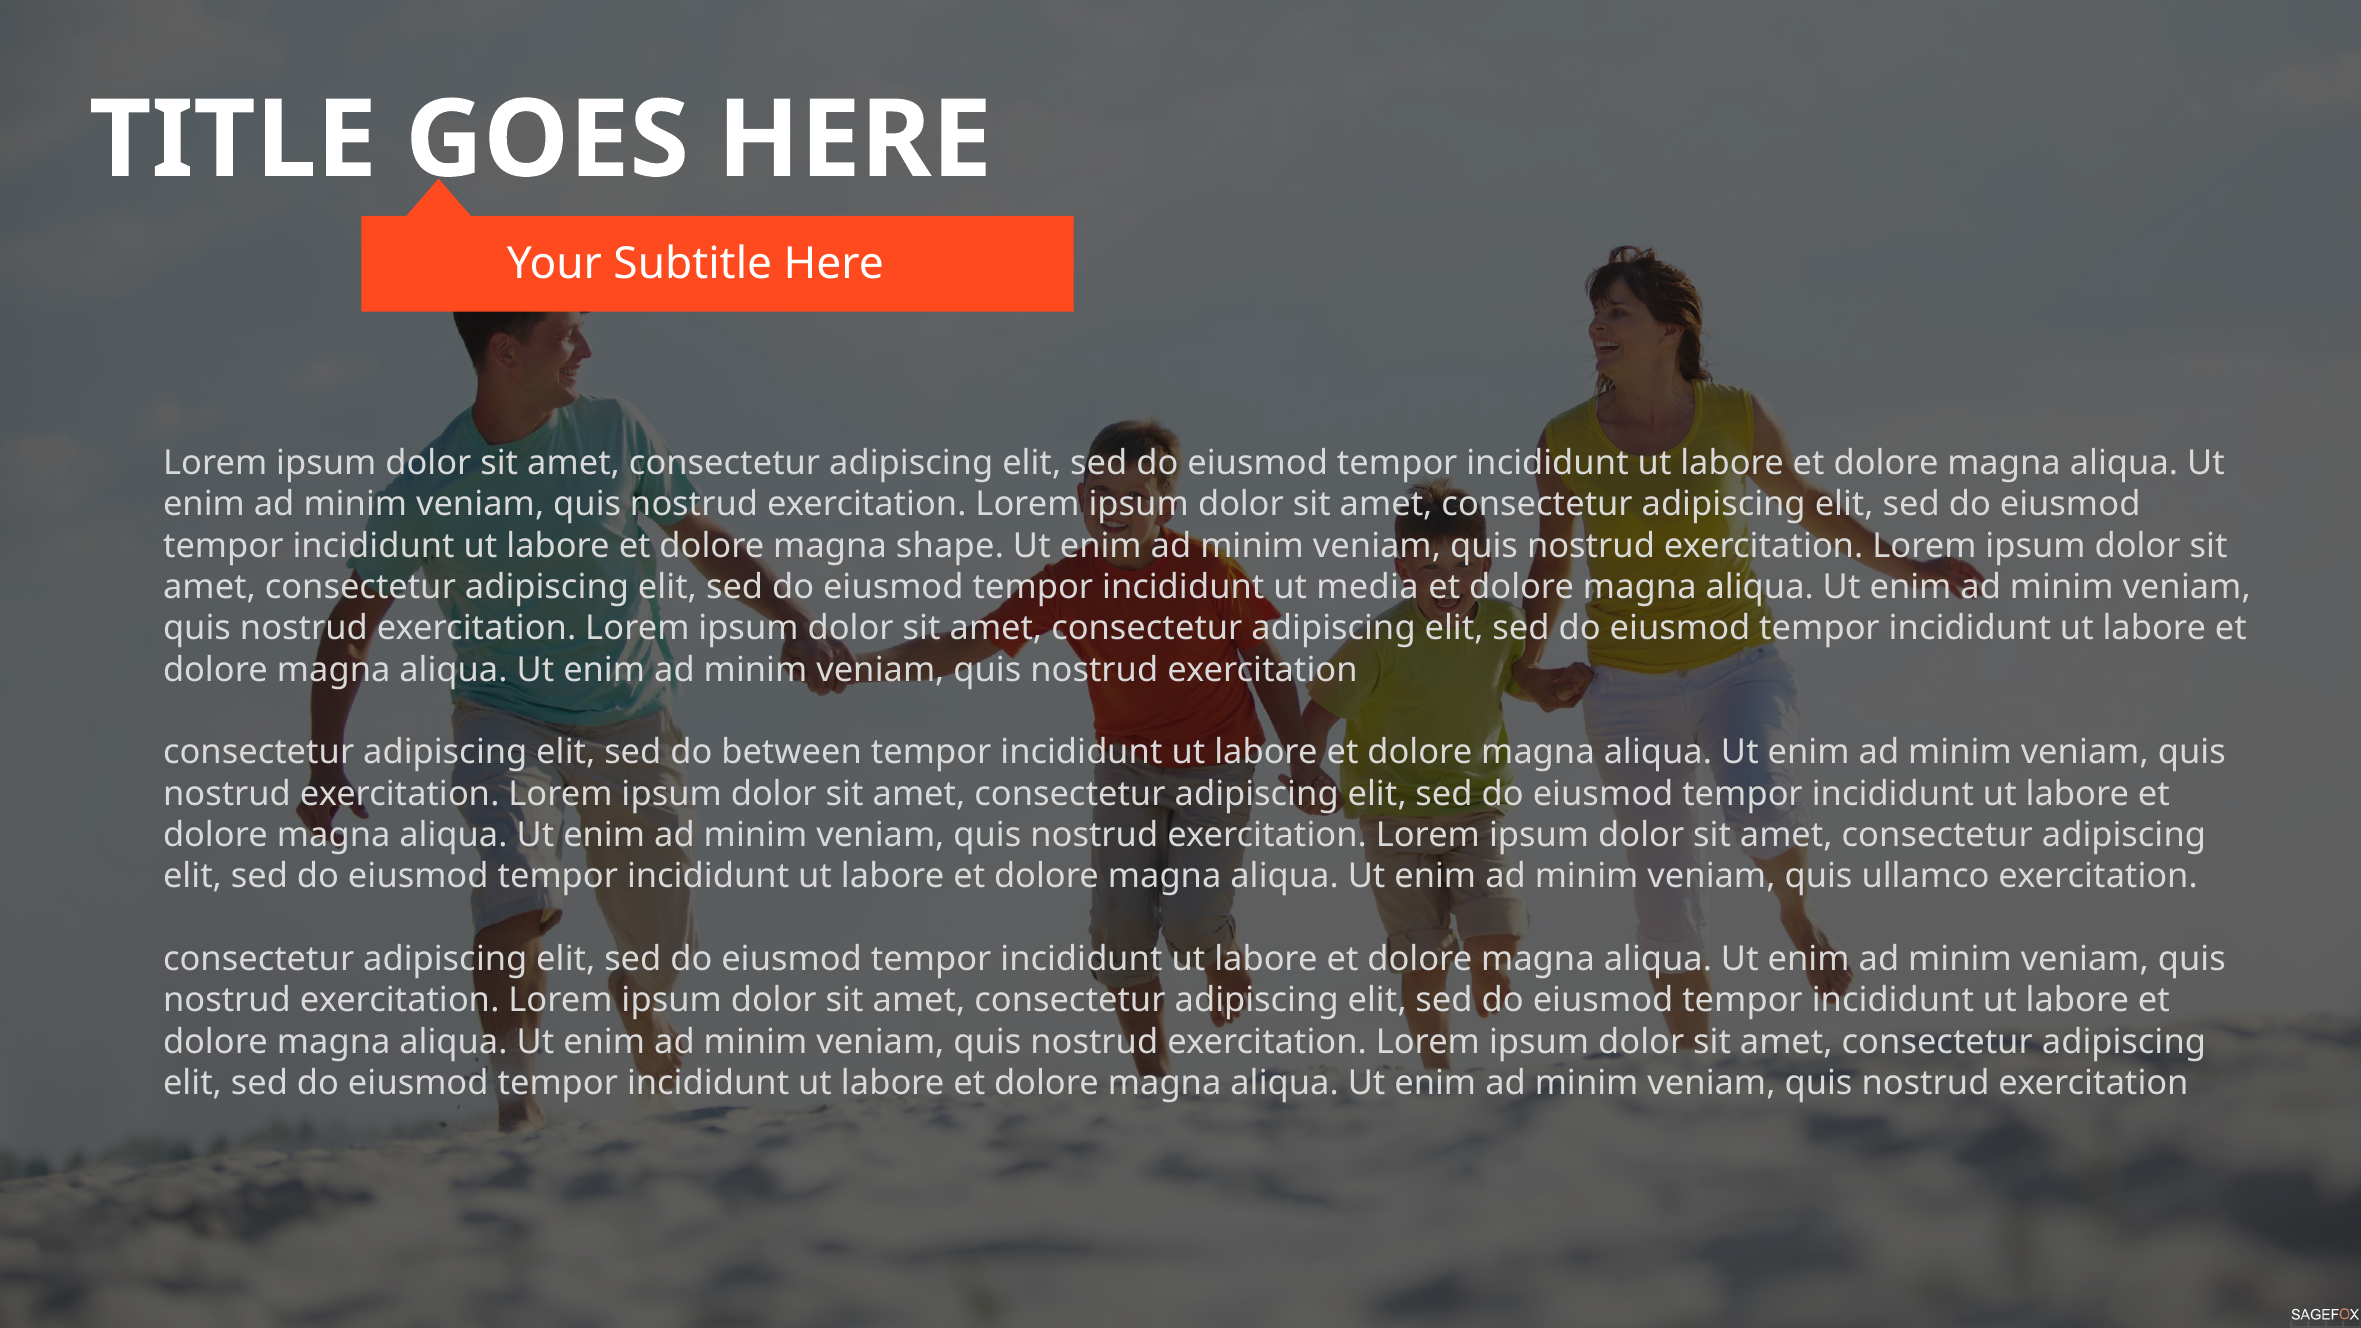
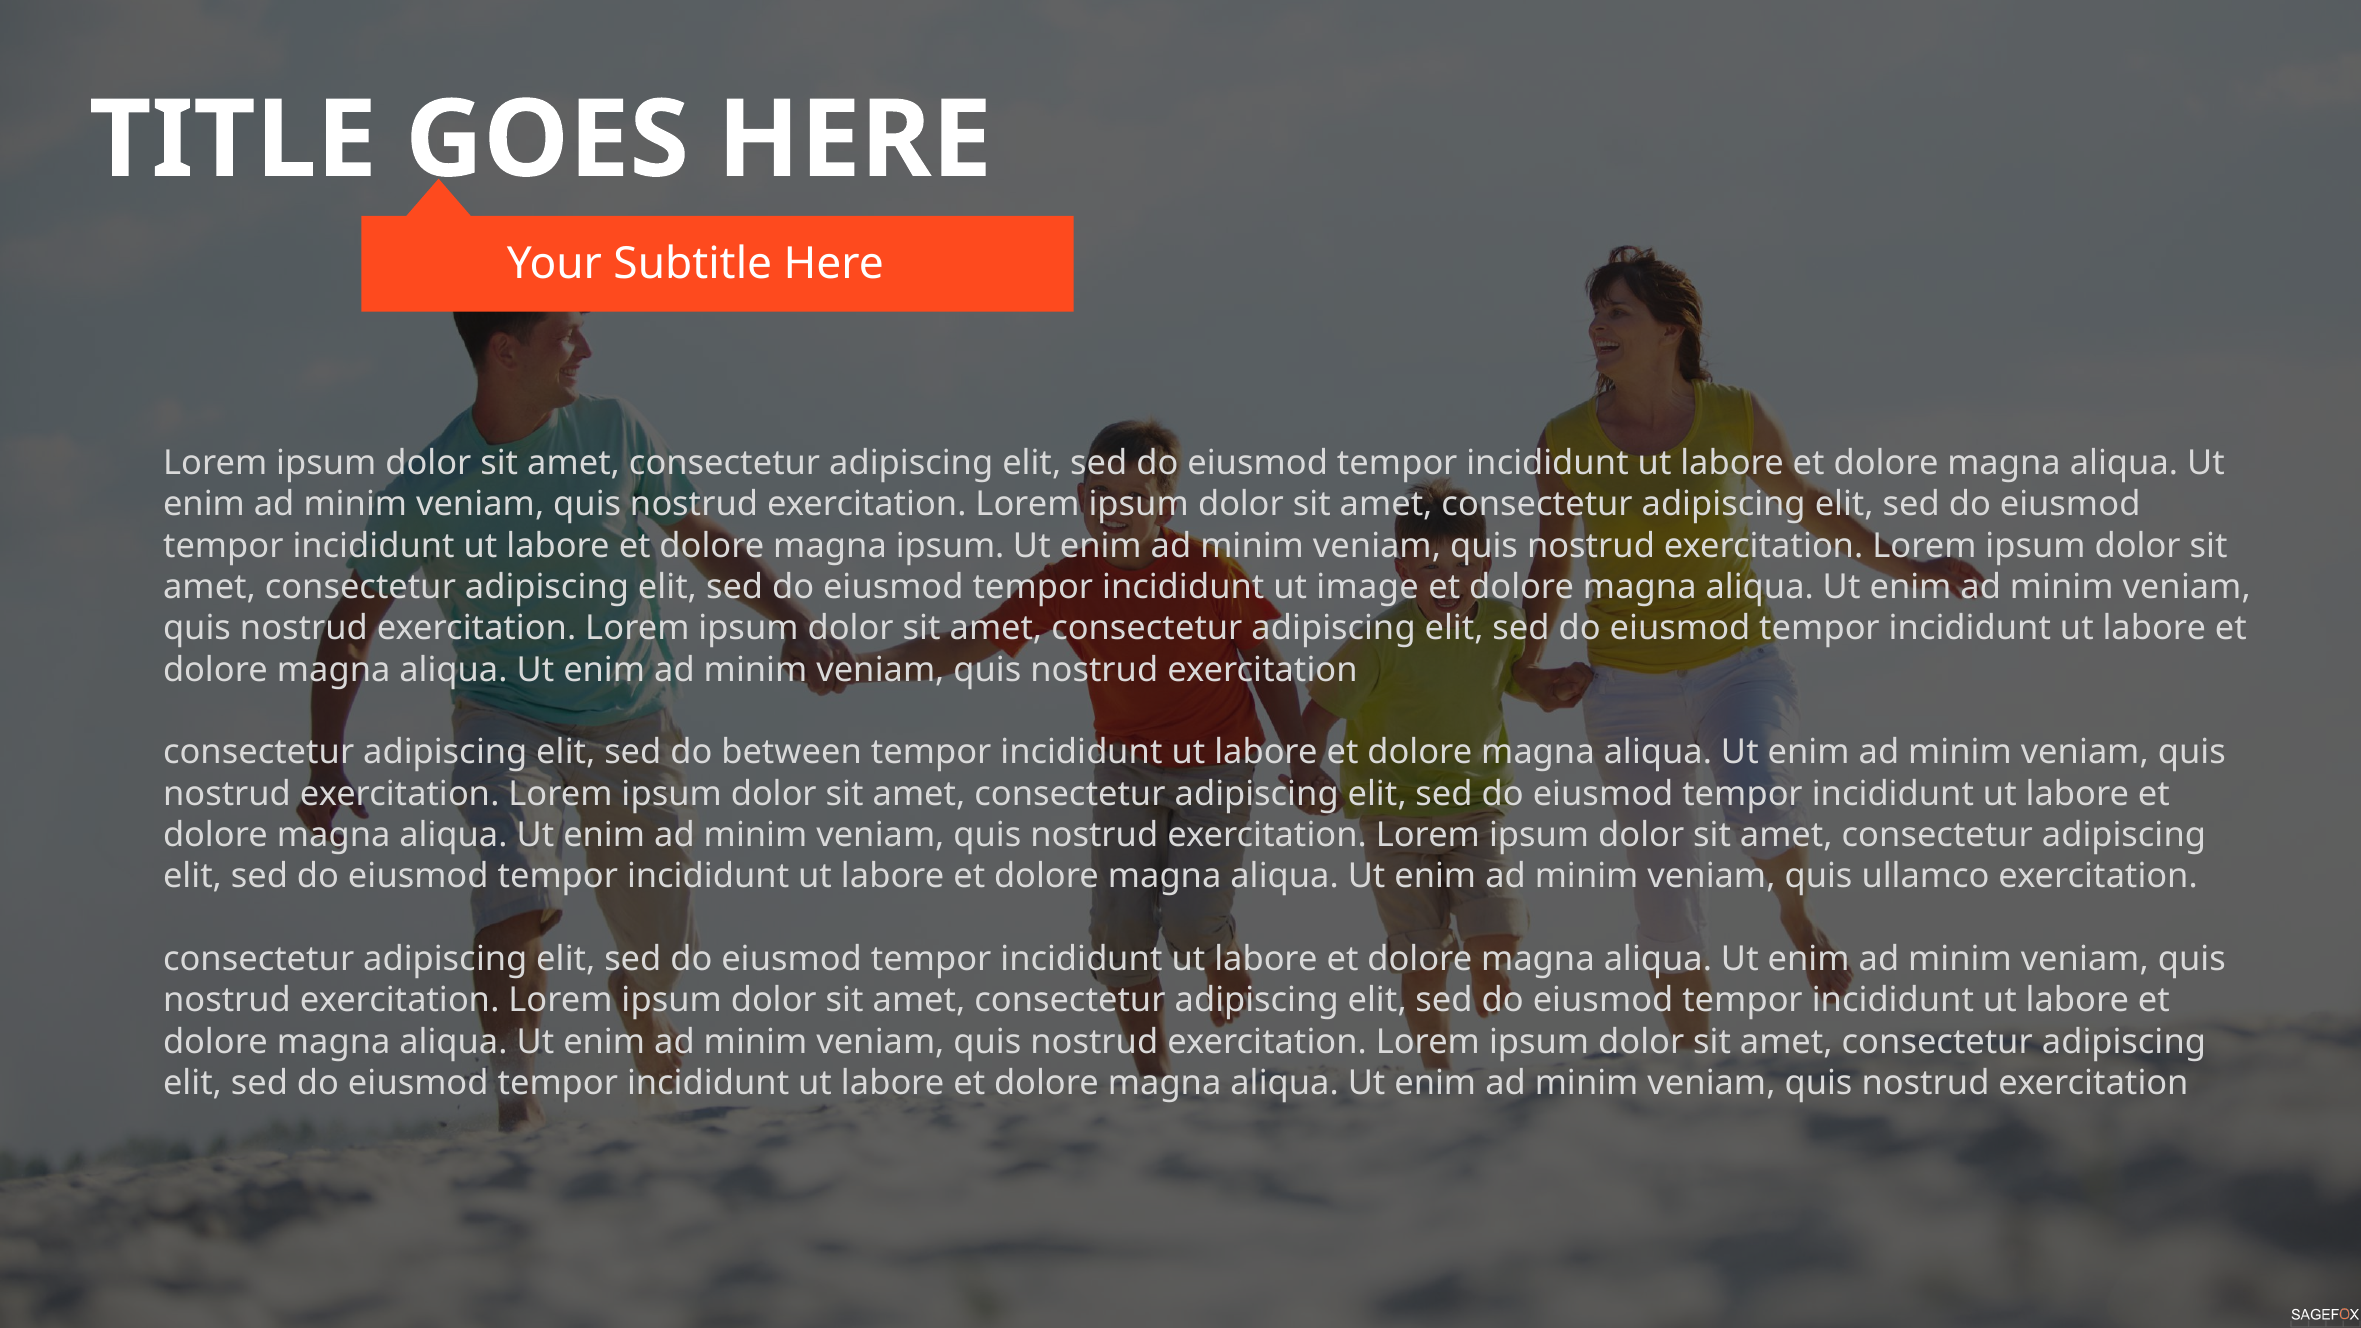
magna shape: shape -> ipsum
media: media -> image
